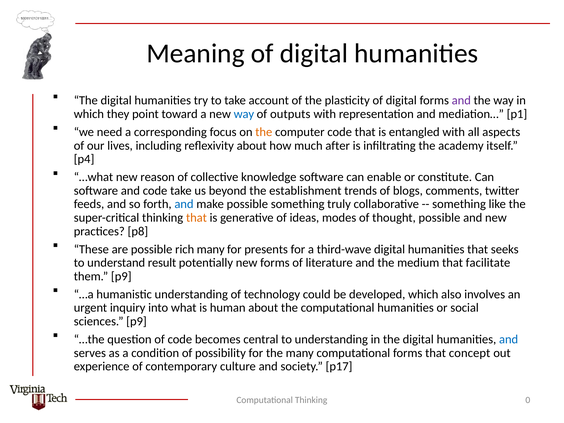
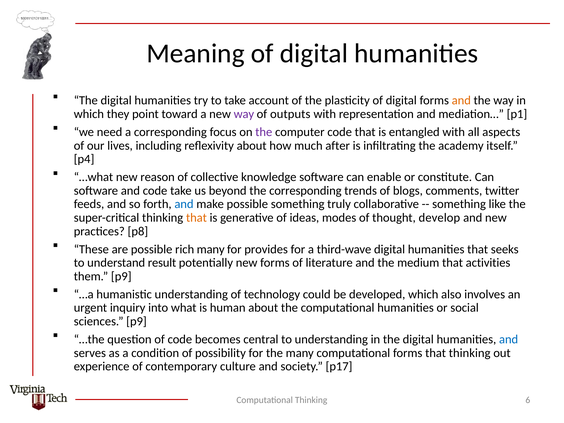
and at (461, 101) colour: purple -> orange
way at (244, 114) colour: blue -> purple
the at (264, 132) colour: orange -> purple
the establishment: establishment -> corresponding
thought possible: possible -> develop
presents: presents -> provides
facilitate: facilitate -> activities
that concept: concept -> thinking
0: 0 -> 6
